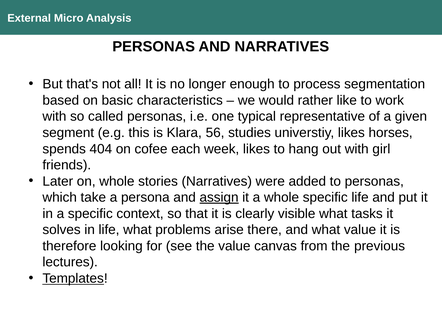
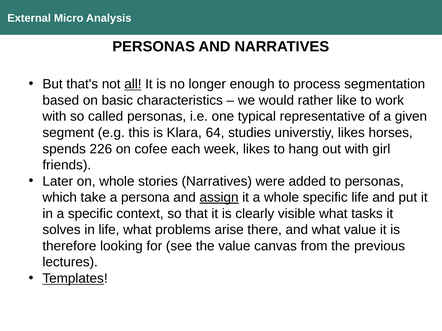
all underline: none -> present
56: 56 -> 64
404: 404 -> 226
